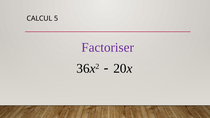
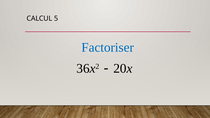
Factoriser colour: purple -> blue
